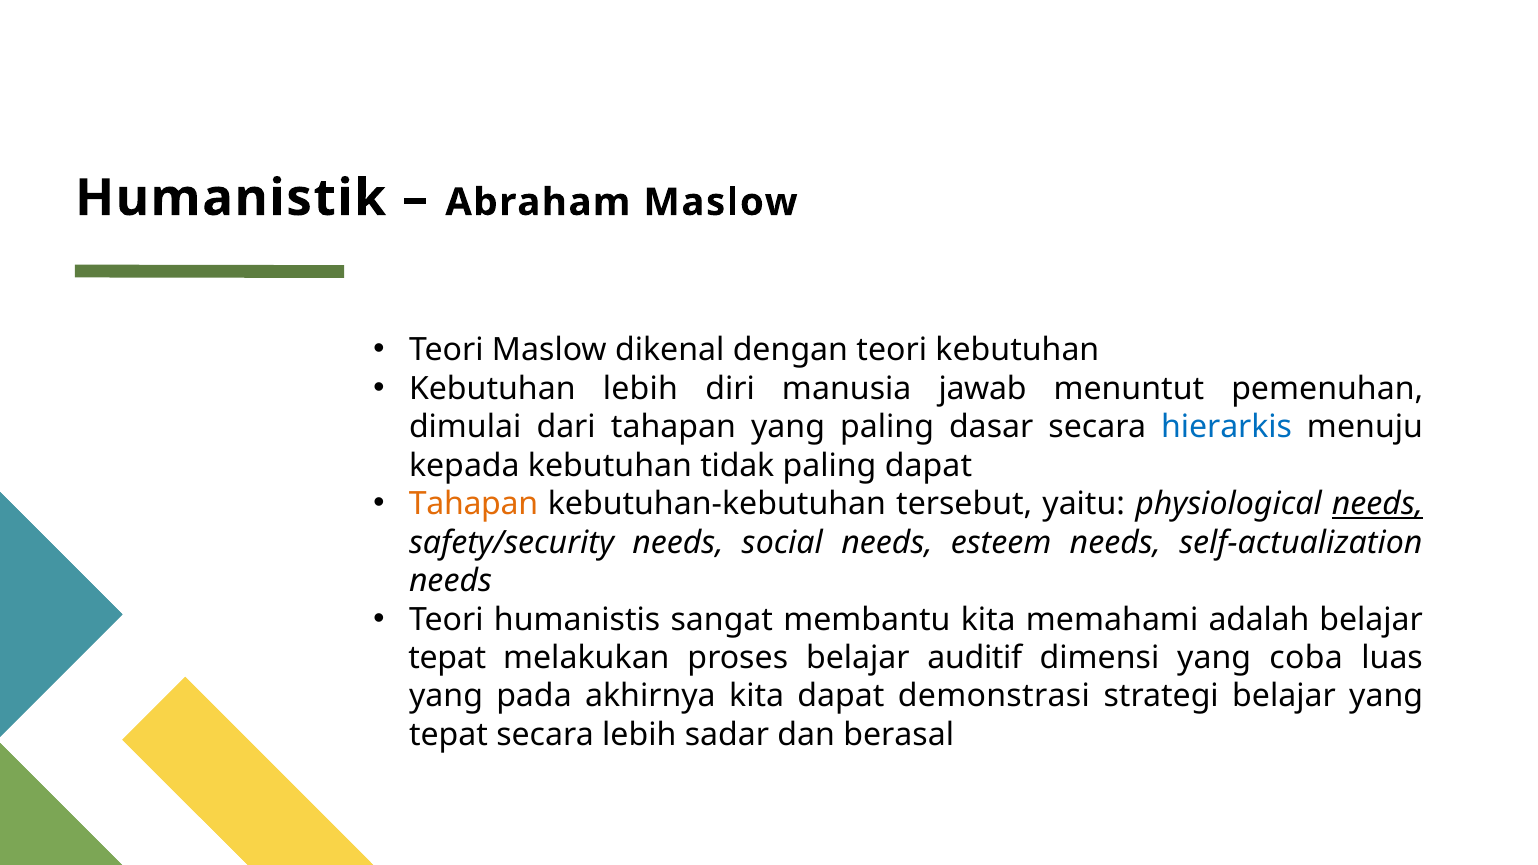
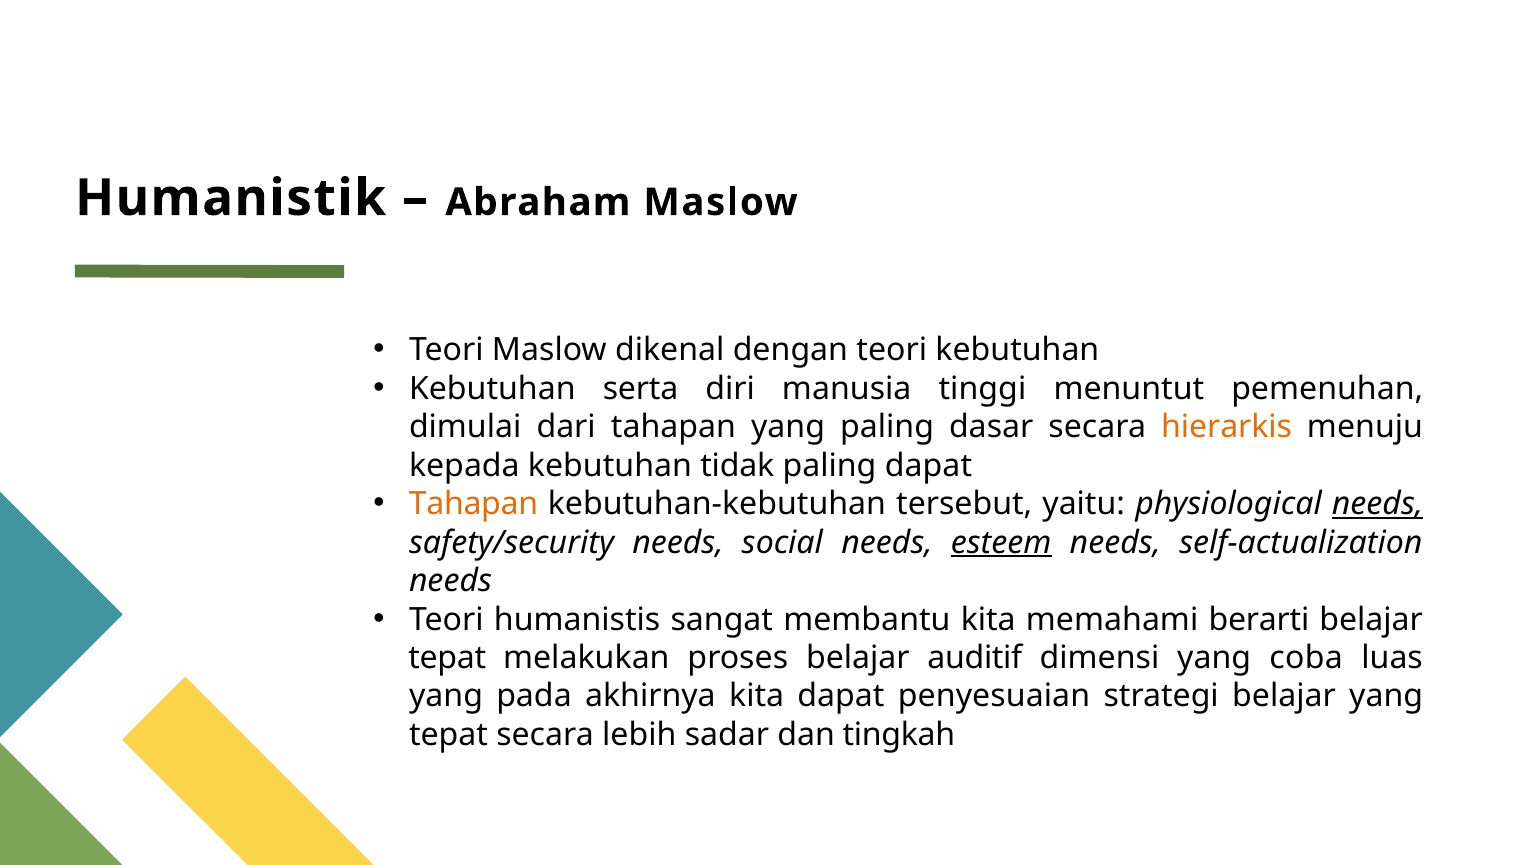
Kebutuhan lebih: lebih -> serta
jawab: jawab -> tinggi
hierarkis colour: blue -> orange
esteem underline: none -> present
adalah: adalah -> berarti
demonstrasi: demonstrasi -> penyesuaian
berasal: berasal -> tingkah
